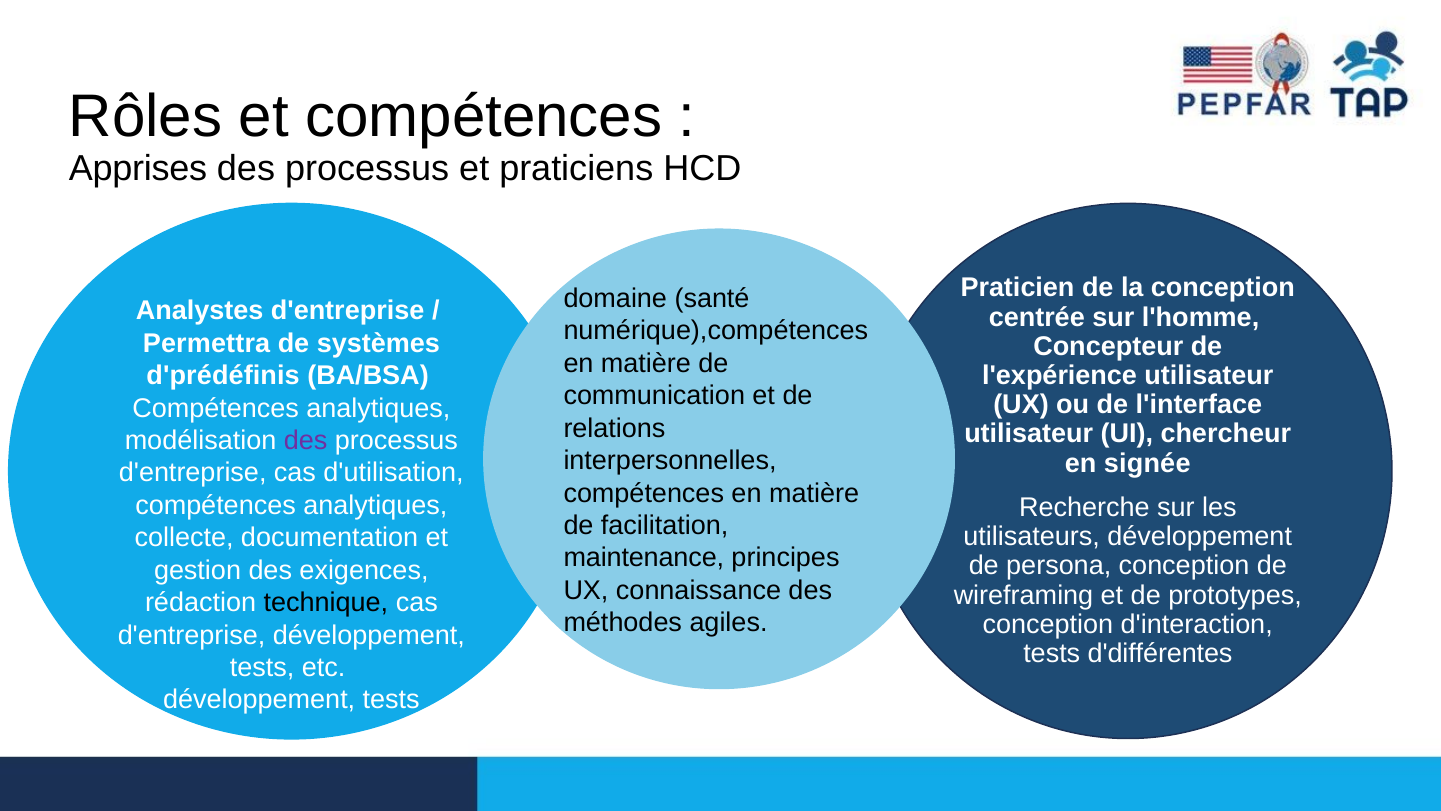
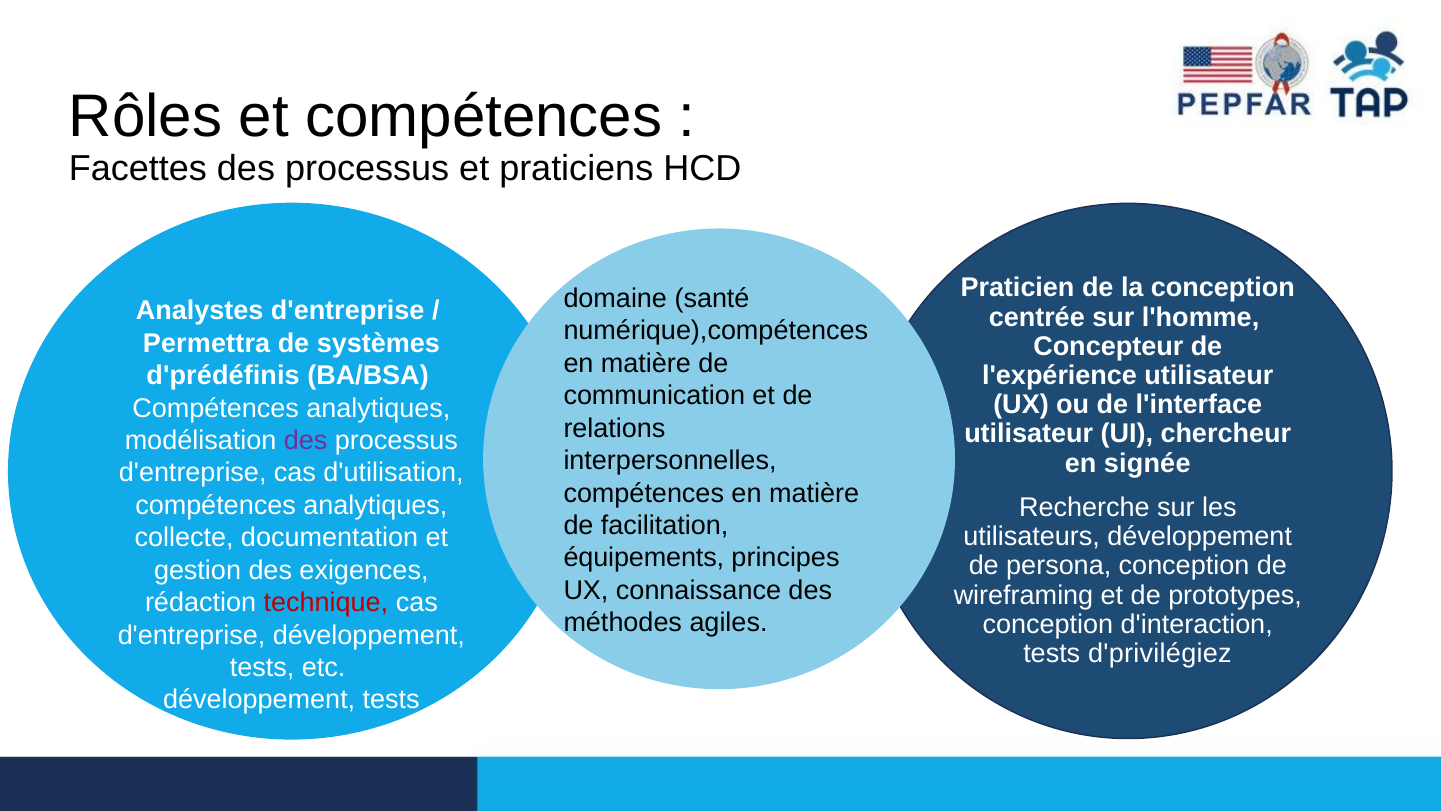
Apprises: Apprises -> Facettes
maintenance: maintenance -> équipements
technique colour: black -> red
d'différentes: d'différentes -> d'privilégiez
